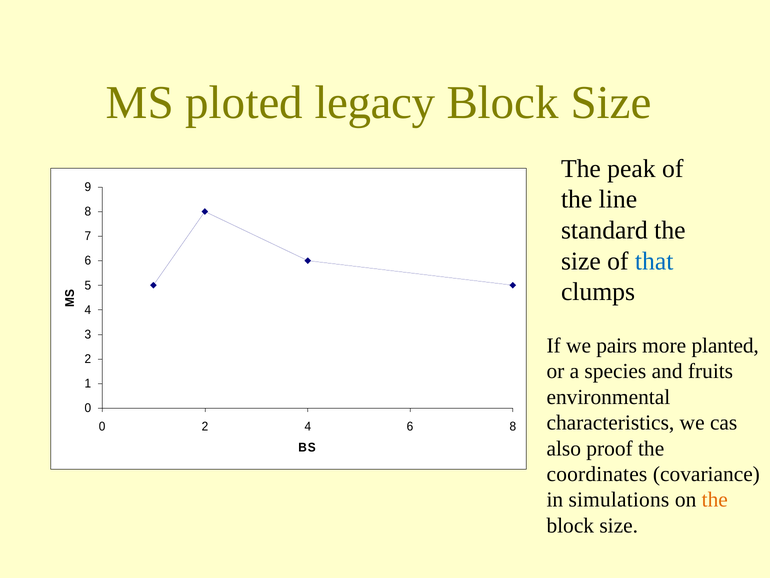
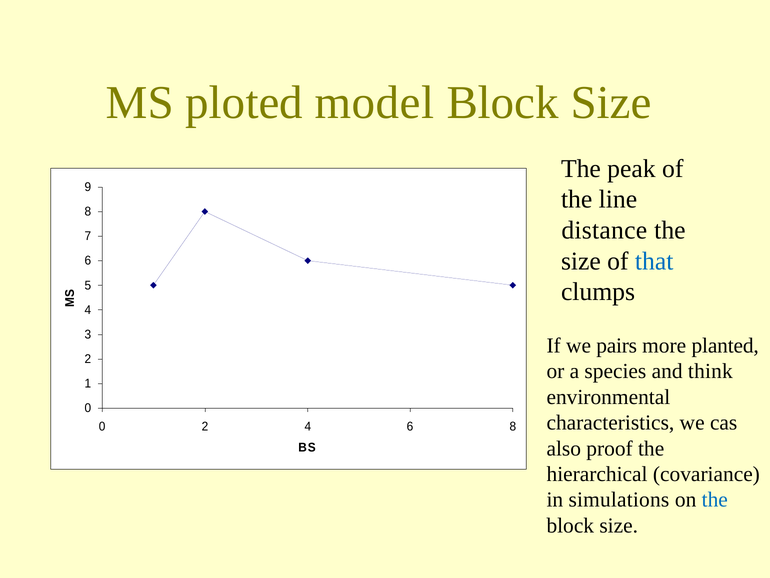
legacy: legacy -> model
standard: standard -> distance
fruits: fruits -> think
coordinates: coordinates -> hierarchical
the at (715, 499) colour: orange -> blue
